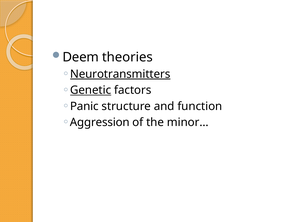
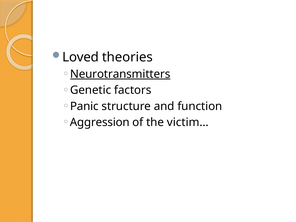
Deem: Deem -> Loved
Genetic underline: present -> none
minor…: minor… -> victim…
